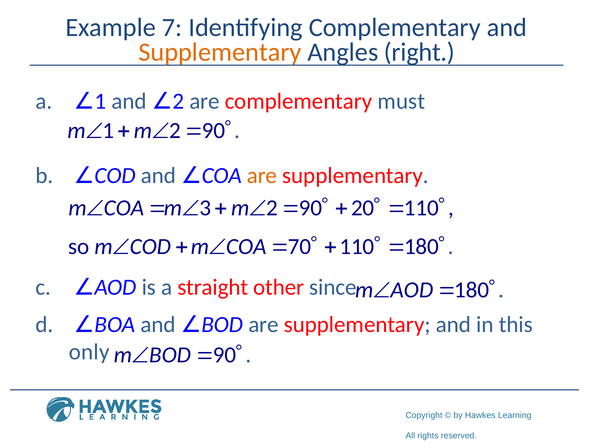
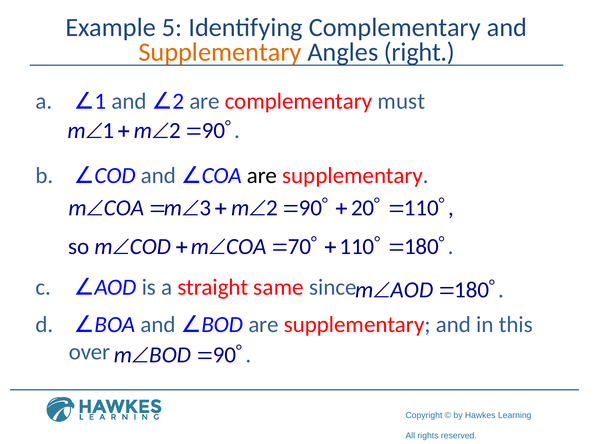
7: 7 -> 5
are at (262, 176) colour: orange -> black
other: other -> same
only: only -> over
